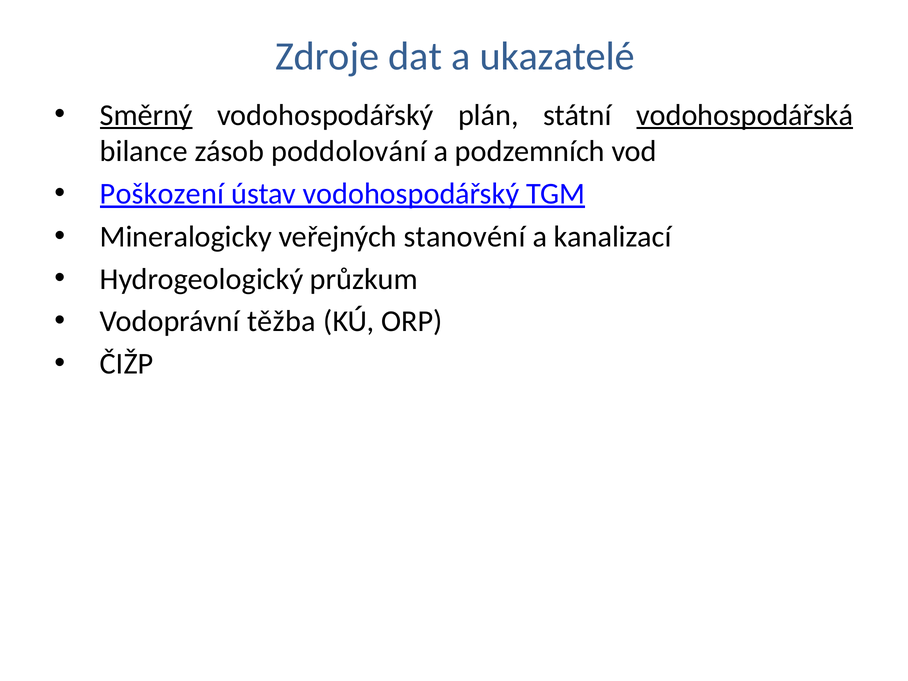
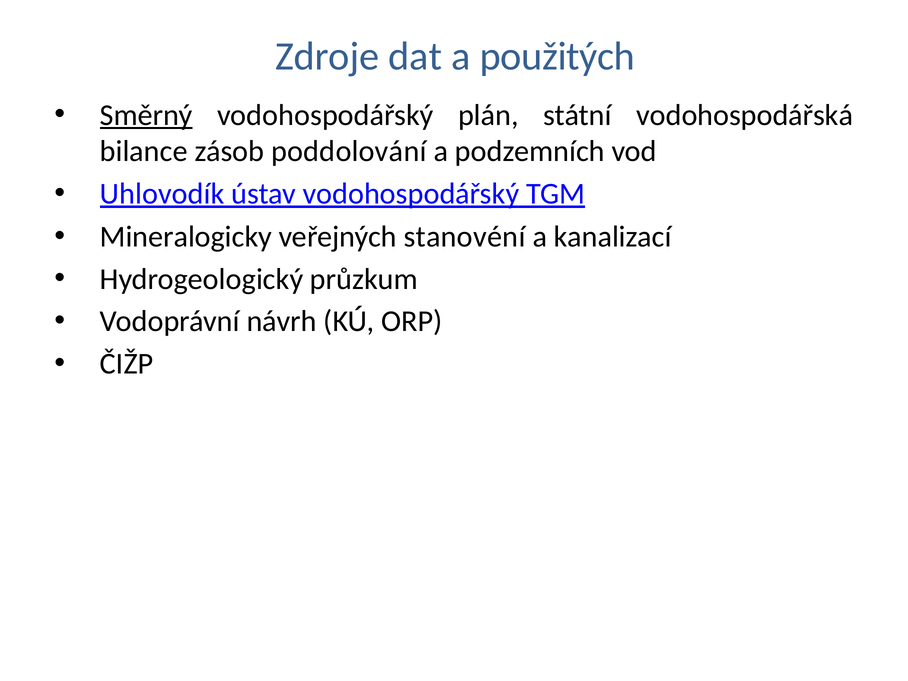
ukazatelé: ukazatelé -> použitých
vodohospodářská underline: present -> none
Poškození: Poškození -> Uhlovodík
těžba: těžba -> návrh
